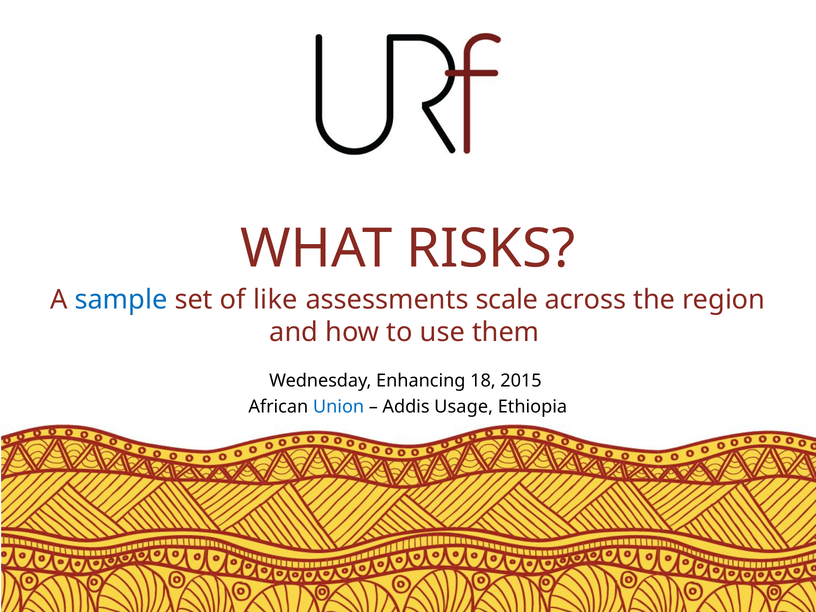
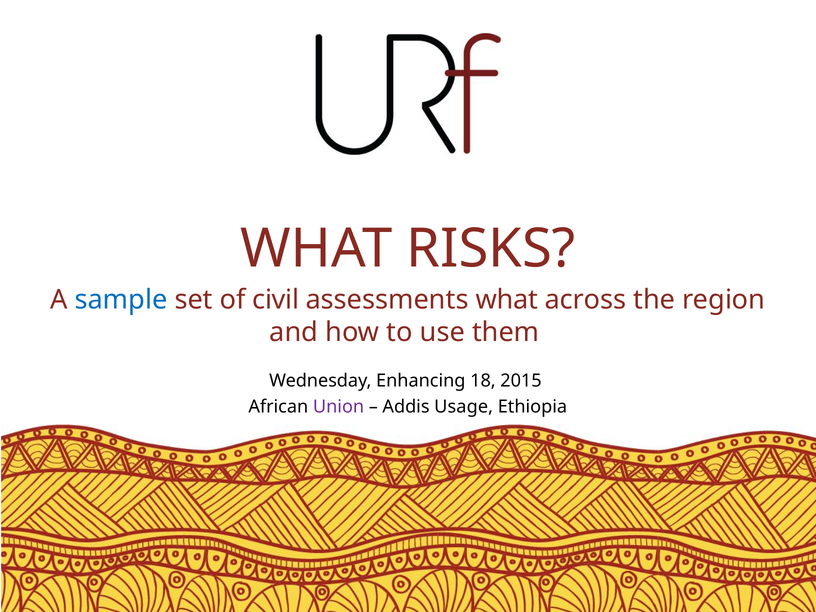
like: like -> civil
assessments scale: scale -> what
Union colour: blue -> purple
